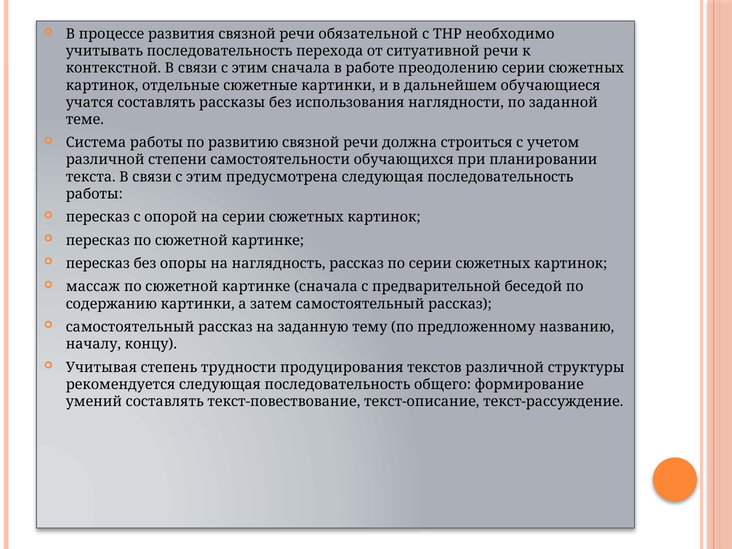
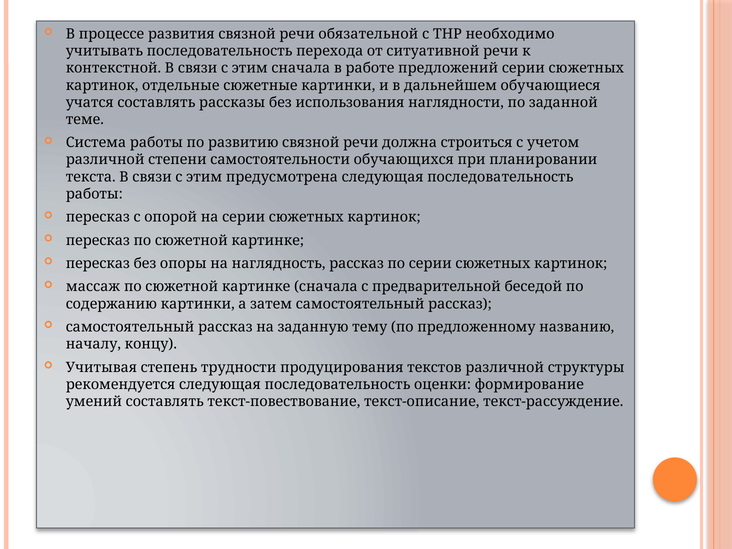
преодолению: преодолению -> предложений
общего: общего -> оценки
